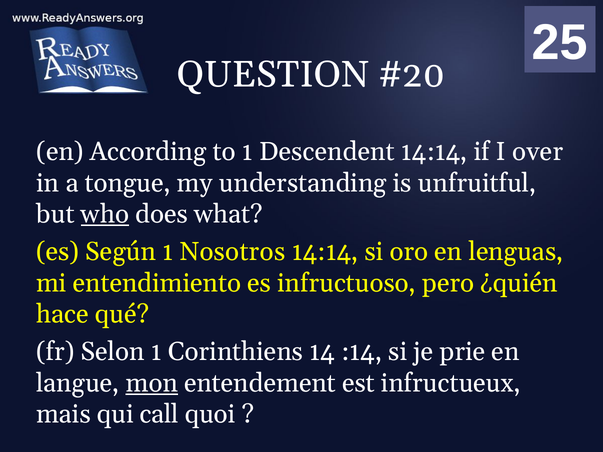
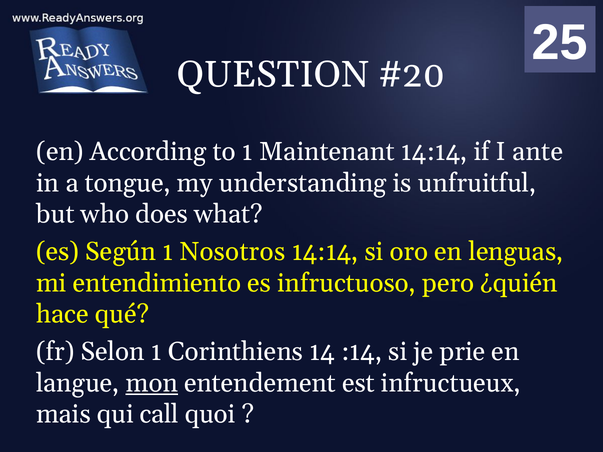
Descendent: Descendent -> Maintenant
over: over -> ante
who underline: present -> none
